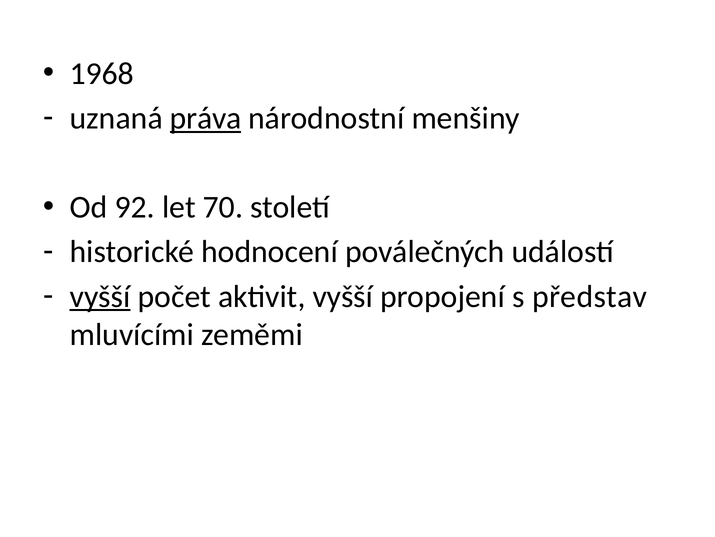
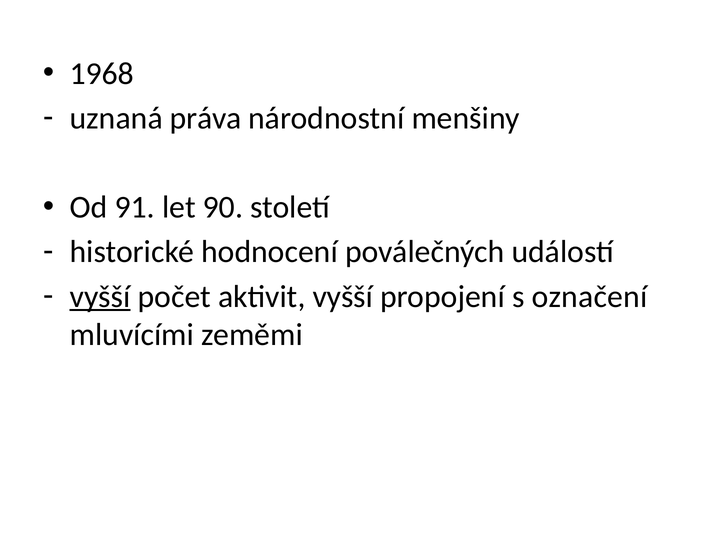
práva underline: present -> none
92: 92 -> 91
70: 70 -> 90
představ: představ -> označení
